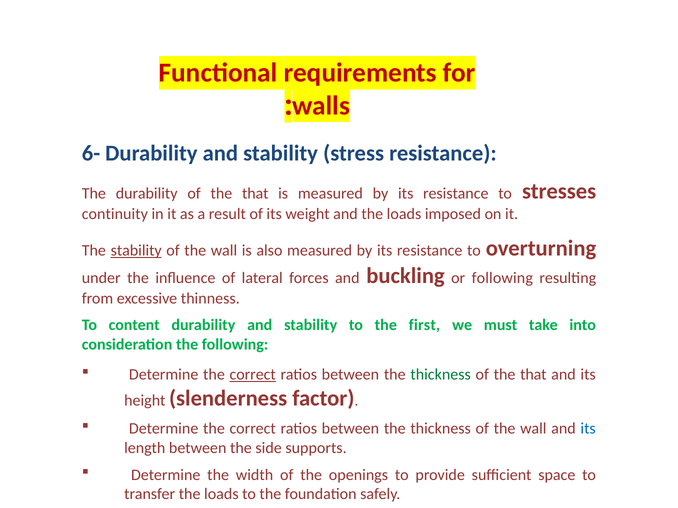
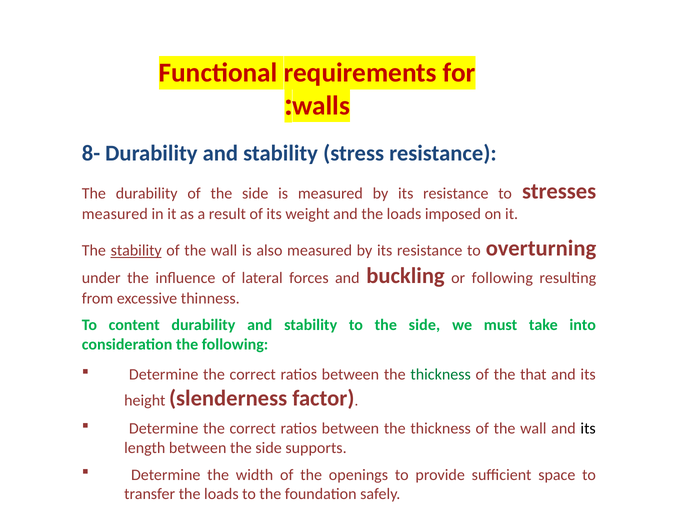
6-: 6- -> 8-
durability of the that: that -> side
continuity at (115, 214): continuity -> measured
to the first: first -> side
correct at (253, 375) underline: present -> none
its at (588, 429) colour: blue -> black
